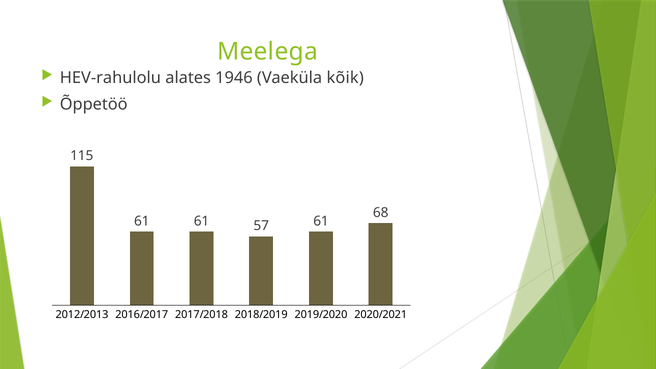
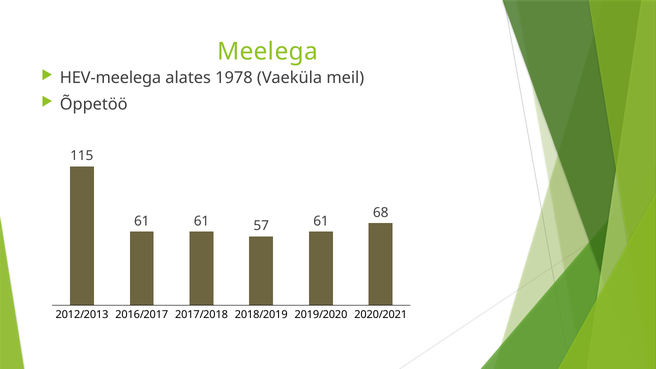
HEV-rahulolu: HEV-rahulolu -> HEV-meelega
1946: 1946 -> 1978
kõik: kõik -> meil
